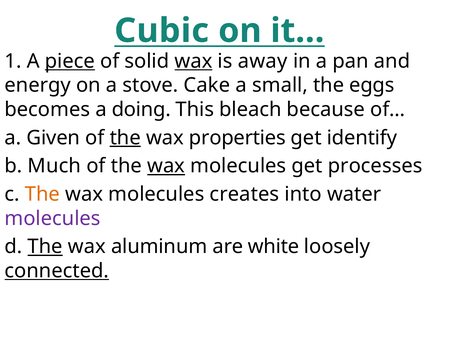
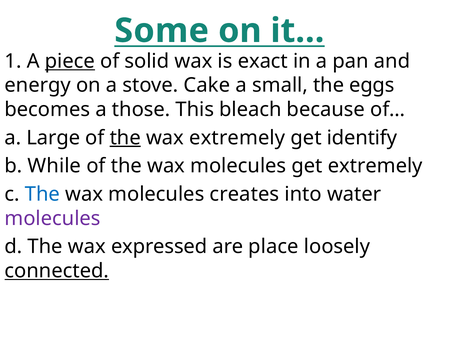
Cubic: Cubic -> Some
wax at (193, 61) underline: present -> none
away: away -> exact
doing: doing -> those
Given: Given -> Large
wax properties: properties -> extremely
Much: Much -> While
wax at (166, 166) underline: present -> none
get processes: processes -> extremely
The at (42, 195) colour: orange -> blue
The at (45, 247) underline: present -> none
aluminum: aluminum -> expressed
white: white -> place
